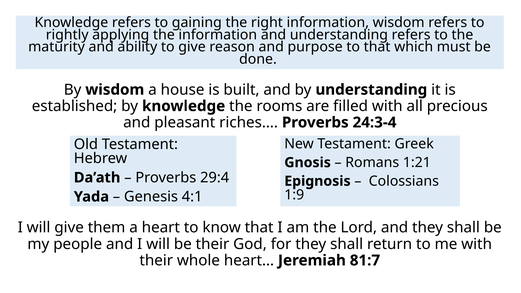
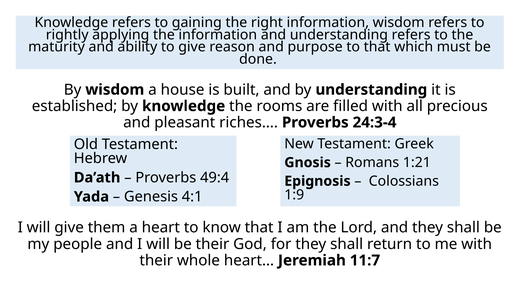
29:4: 29:4 -> 49:4
81:7: 81:7 -> 11:7
